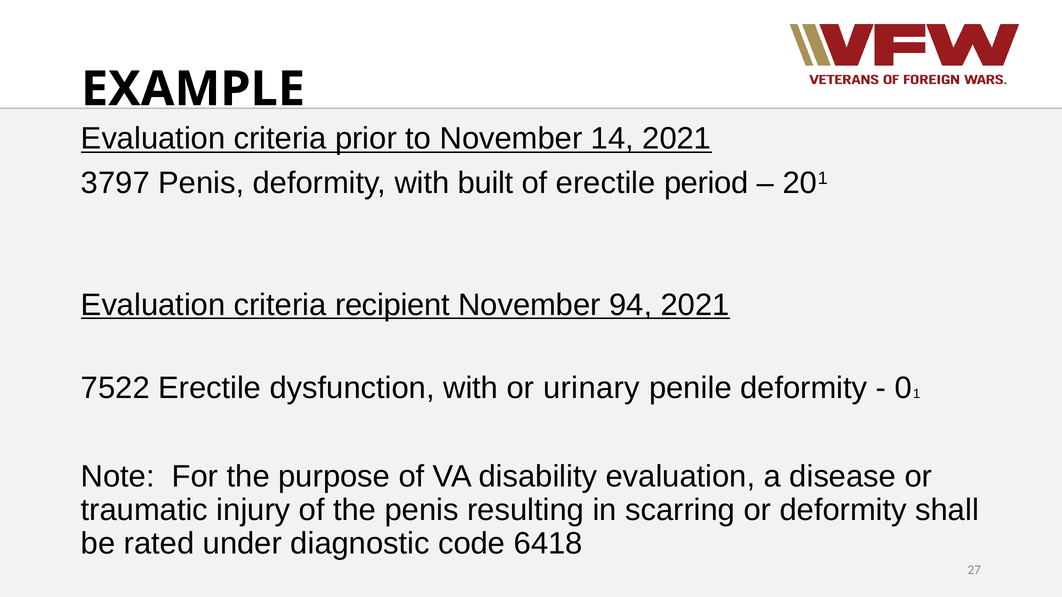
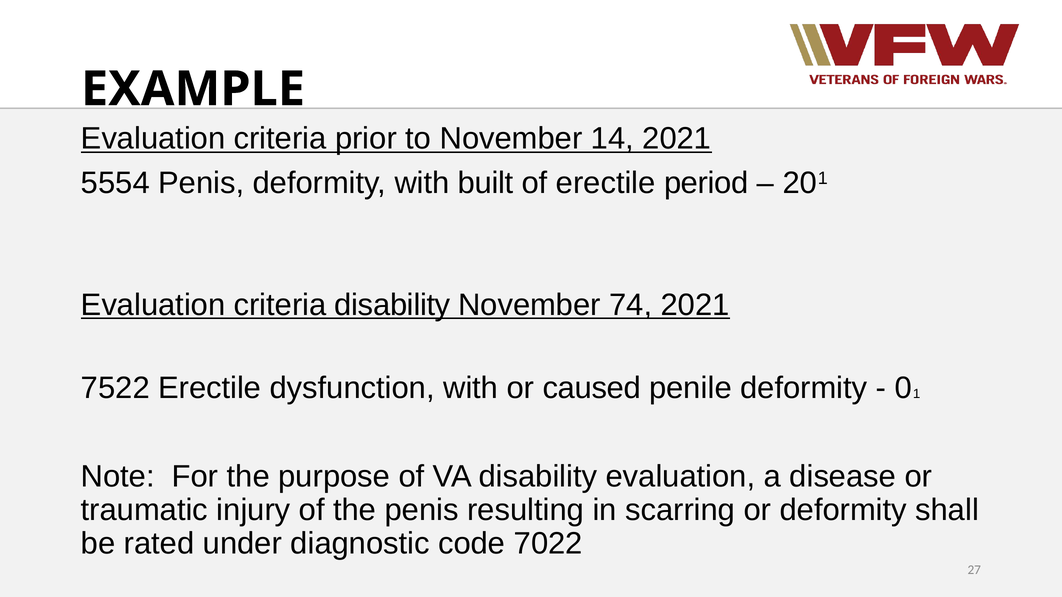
3797: 3797 -> 5554
criteria recipient: recipient -> disability
94: 94 -> 74
urinary: urinary -> caused
6418: 6418 -> 7022
